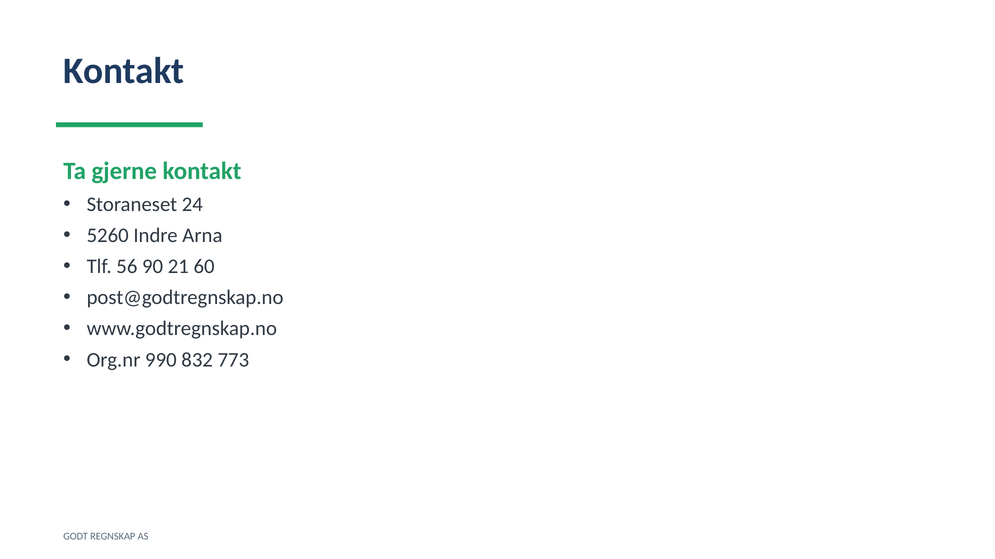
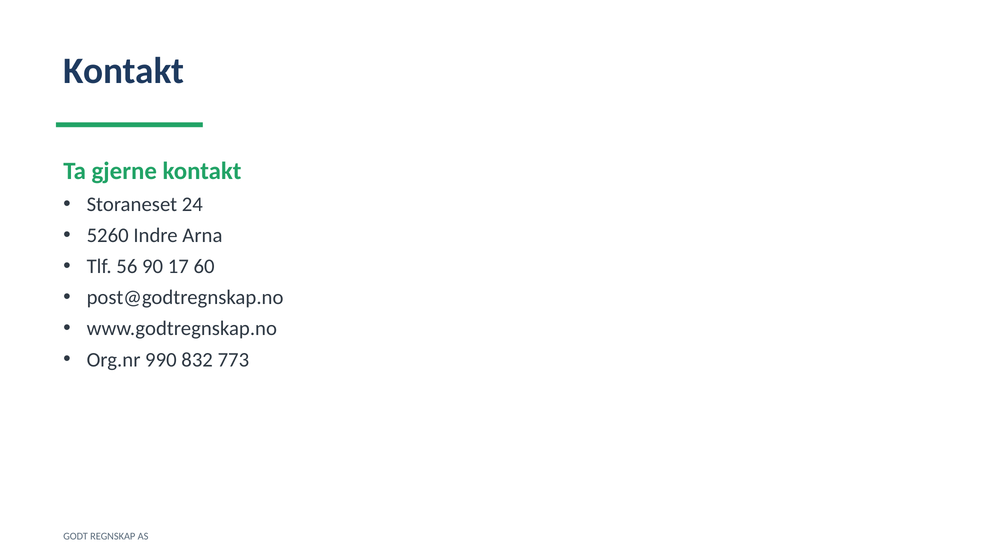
21: 21 -> 17
